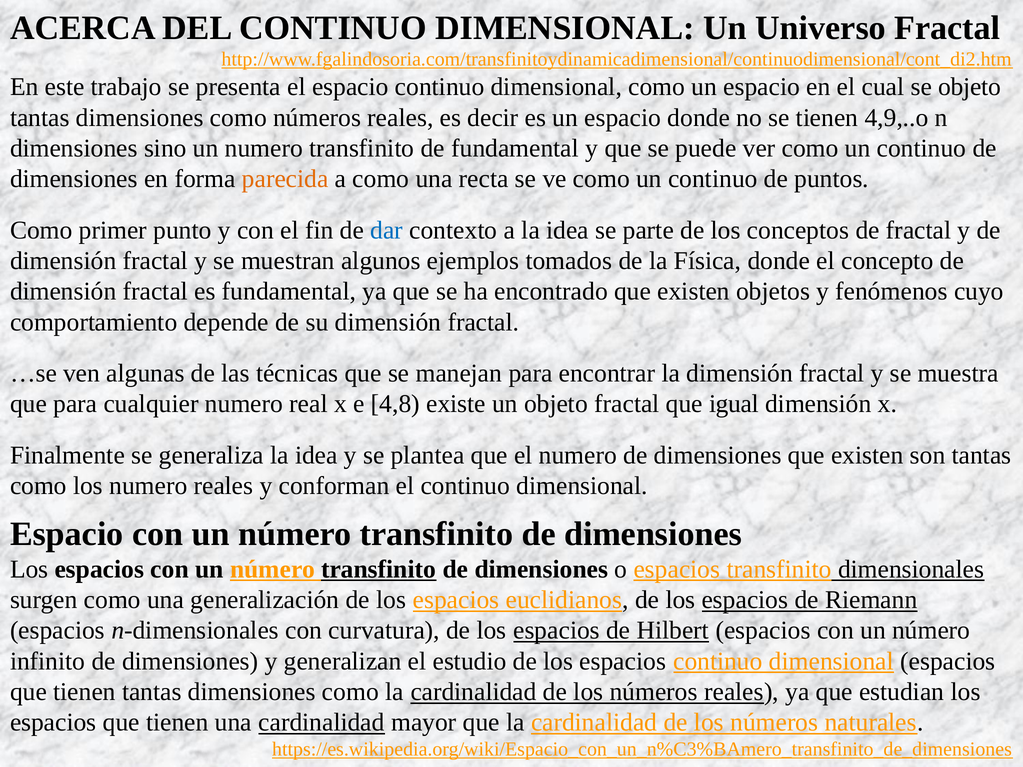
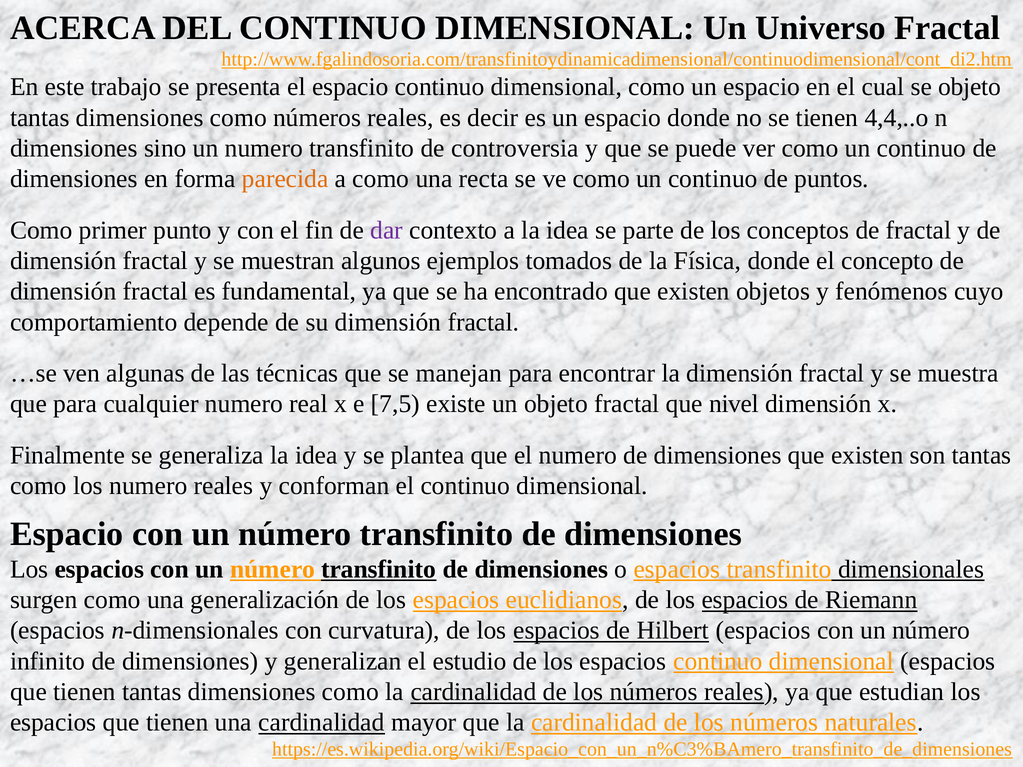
4,9,..o: 4,9,..o -> 4,4,..o
de fundamental: fundamental -> controversia
dar colour: blue -> purple
4,8: 4,8 -> 7,5
igual: igual -> nivel
